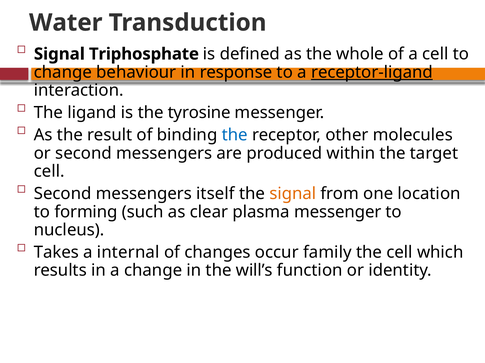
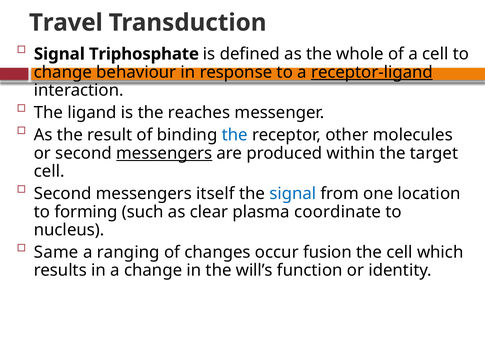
Water: Water -> Travel
tyrosine: tyrosine -> reaches
messengers at (164, 153) underline: none -> present
signal at (293, 194) colour: orange -> blue
plasma messenger: messenger -> coordinate
Takes: Takes -> Same
internal: internal -> ranging
family: family -> fusion
